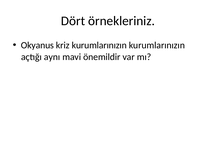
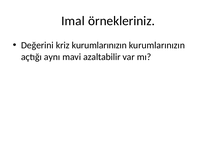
Dört: Dört -> Imal
Okyanus: Okyanus -> Değerini
önemildir: önemildir -> azaltabilir
